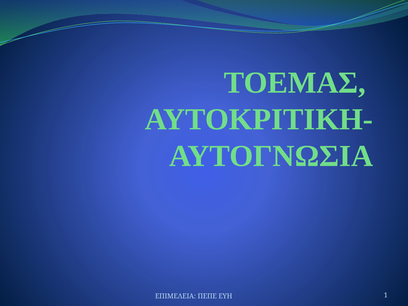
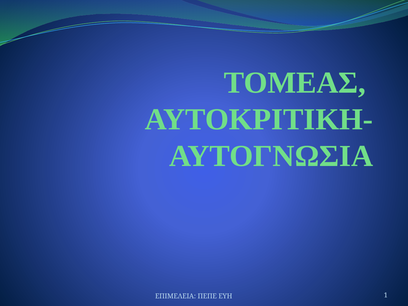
ΤΟΕΜΑΣ: ΤΟΕΜΑΣ -> ΤΟΜΕΑΣ
